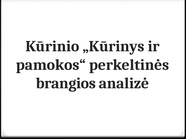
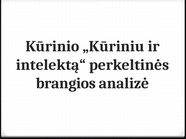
„Kūrinys: „Kūrinys -> „Kūriniu
pamokos“: pamokos“ -> intelektą“
